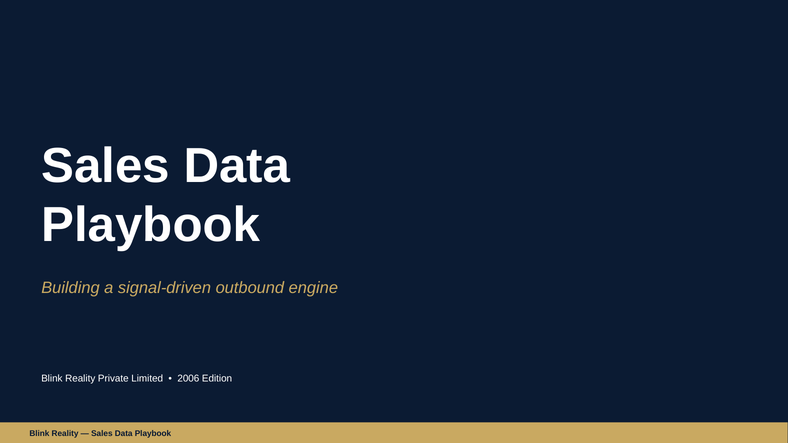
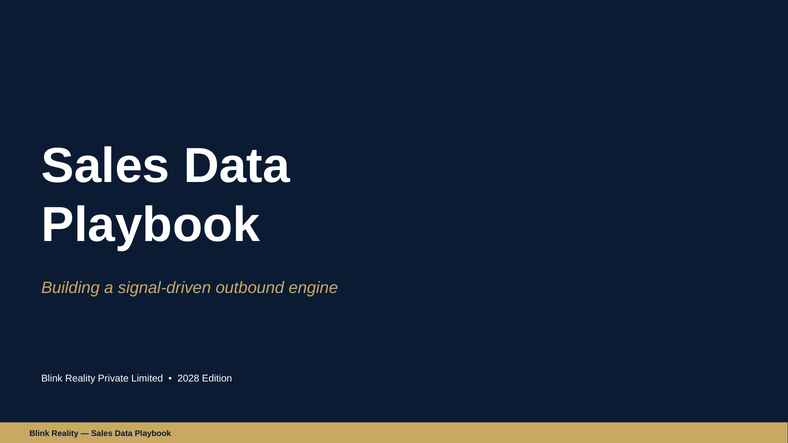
2006: 2006 -> 2028
